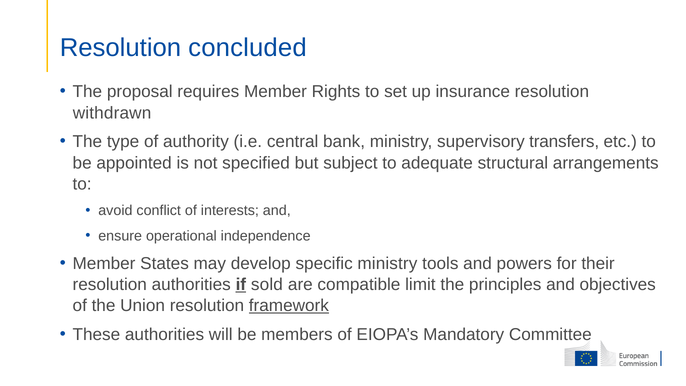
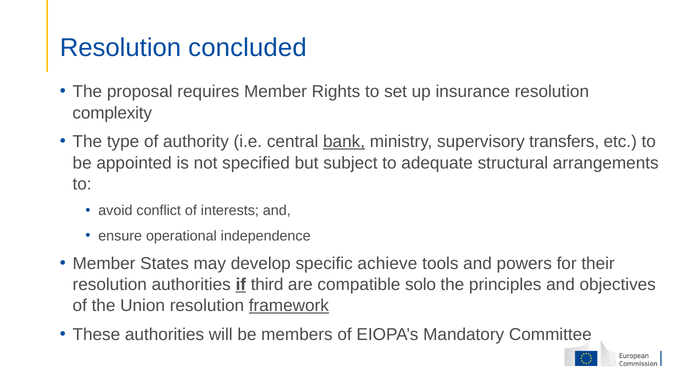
withdrawn: withdrawn -> complexity
bank underline: none -> present
specific ministry: ministry -> achieve
sold: sold -> third
limit: limit -> solo
